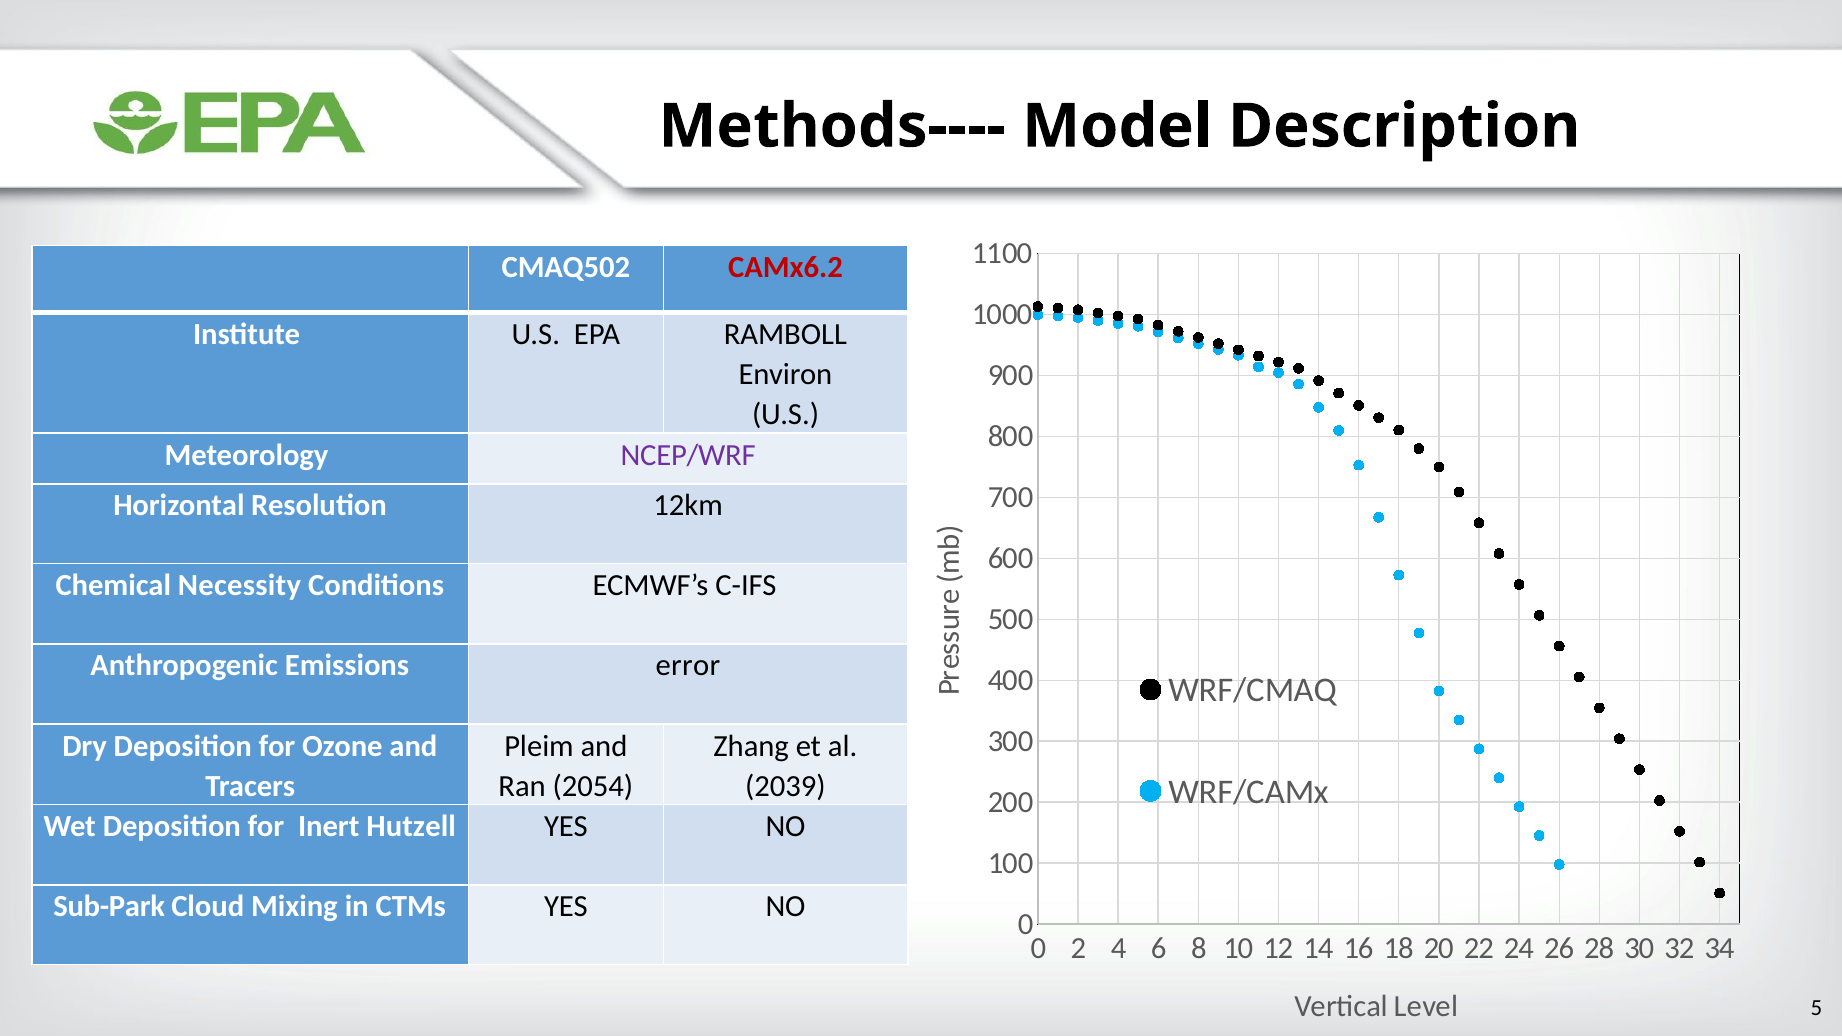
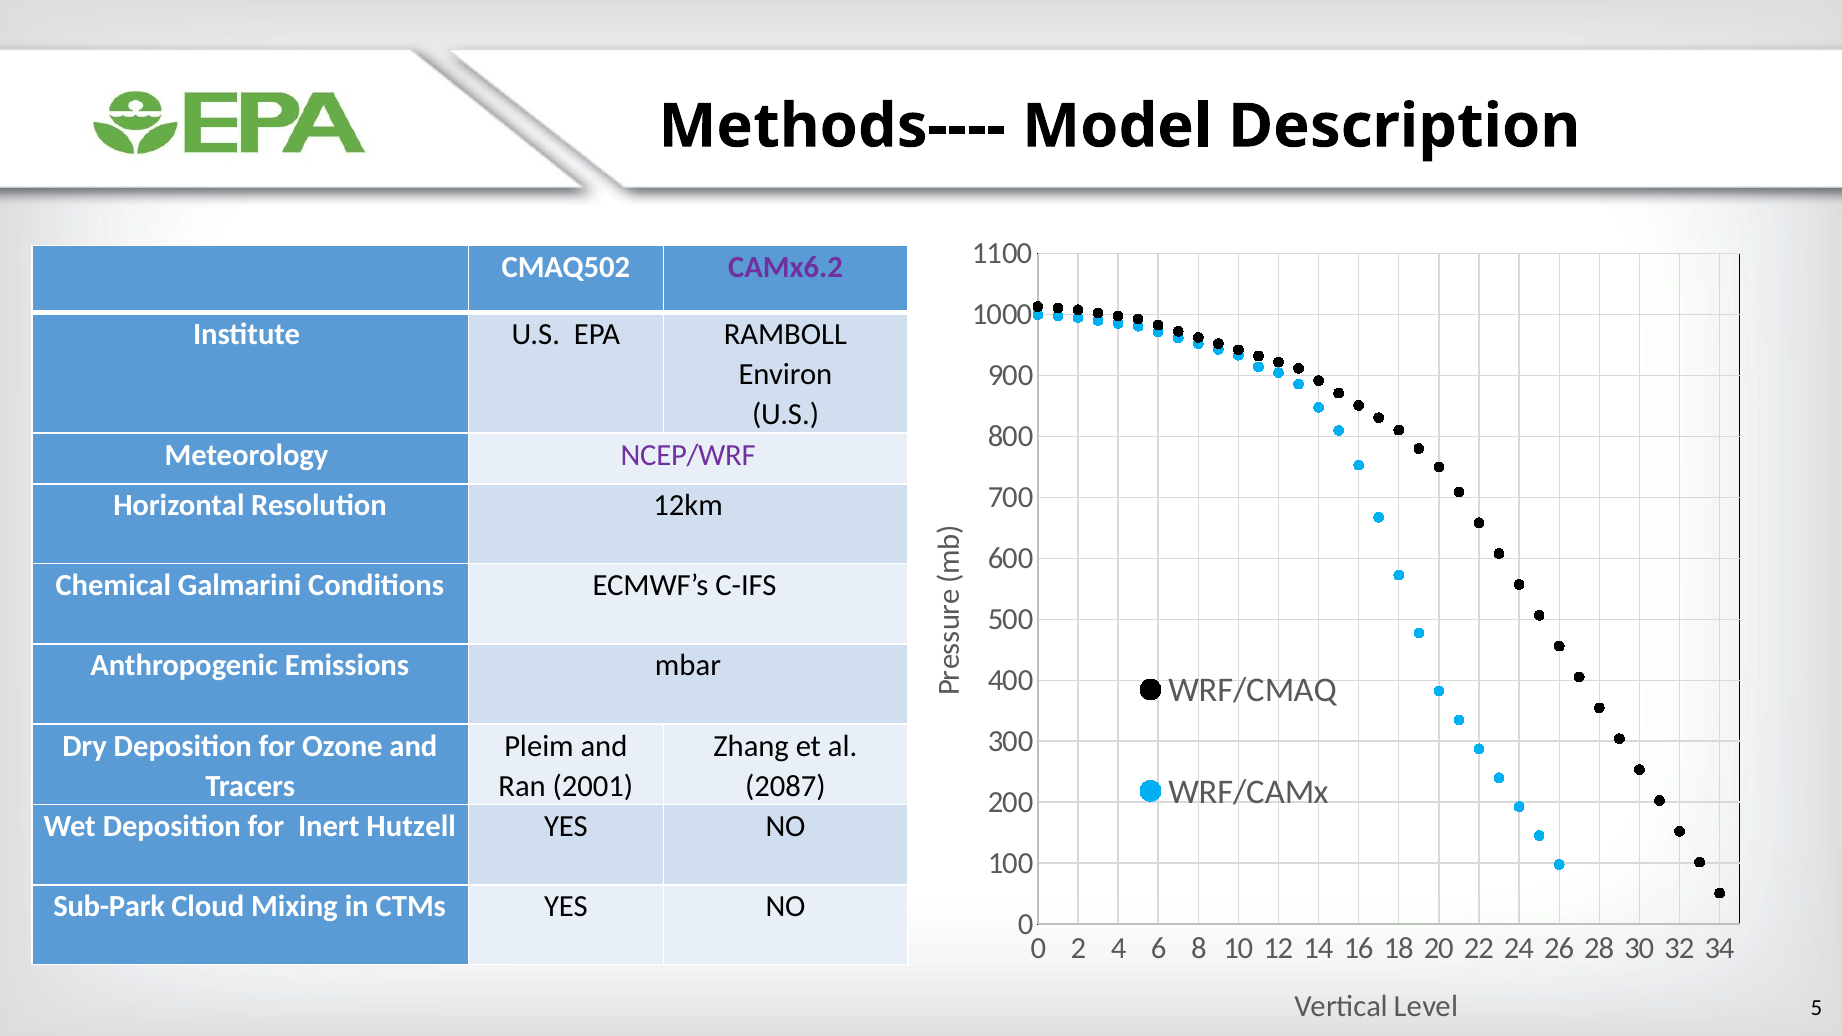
CAMx6.2 colour: red -> purple
Necessity: Necessity -> Galmarini
error: error -> mbar
2054: 2054 -> 2001
2039: 2039 -> 2087
